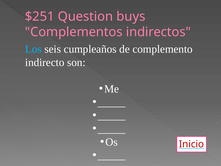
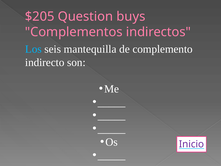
$251: $251 -> $205
cumpleaños: cumpleaños -> mantequilla
Inicio colour: red -> purple
